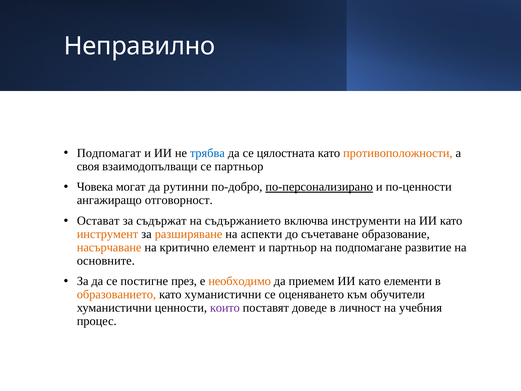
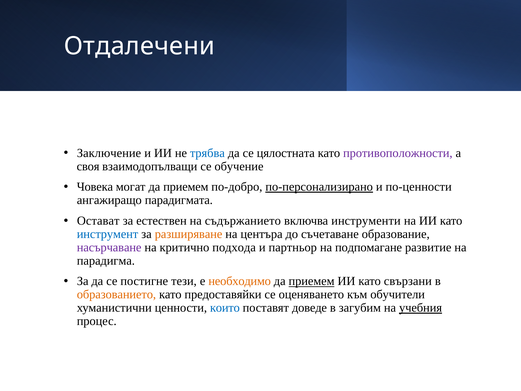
Неправилно: Неправилно -> Отдалечени
Подпомагат: Подпомагат -> Заключение
противоположности colour: orange -> purple
се партньор: партньор -> обучение
могат да рутинни: рутинни -> приемем
отговорност: отговорност -> парадигмата
съдържат: съдържат -> естествен
инструмент colour: orange -> blue
аспекти: аспекти -> центъра
насърчаване colour: orange -> purple
елемент: елемент -> подхода
основните: основните -> парадигма
през: през -> тези
приемем at (312, 281) underline: none -> present
елементи: елементи -> свързани
като хуманистични: хуманистични -> предоставяйки
които colour: purple -> blue
личност: личност -> загубим
учебния underline: none -> present
